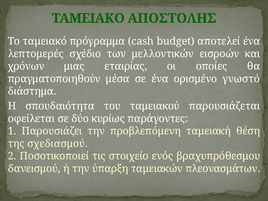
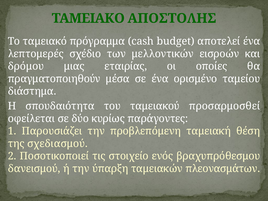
χρόνων: χρόνων -> δρόμου
γνωστό: γνωστό -> ταμείου
παρουσιάζεται: παρουσιάζεται -> προσαρμοσθεί
